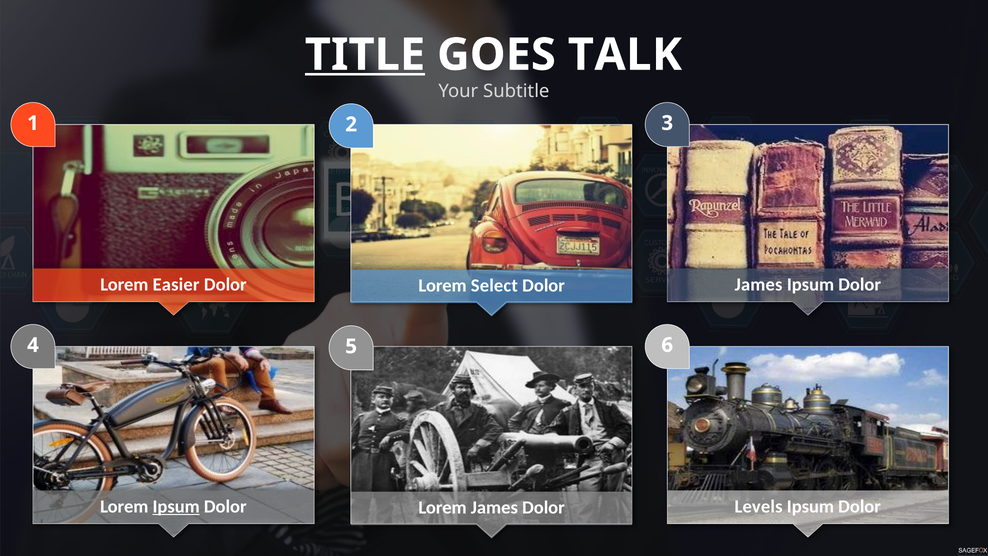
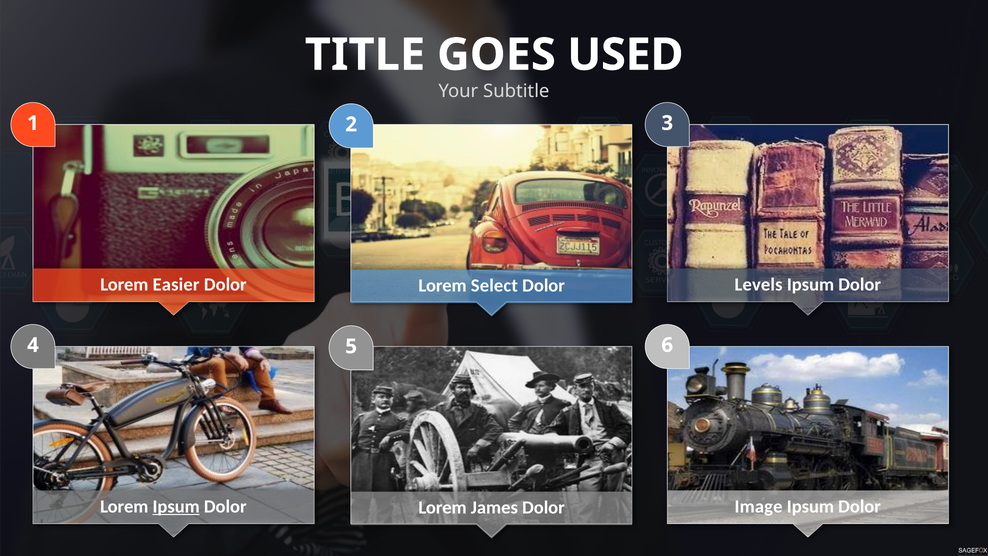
TITLE underline: present -> none
TALK: TALK -> USED
James at (759, 284): James -> Levels
Levels: Levels -> Image
